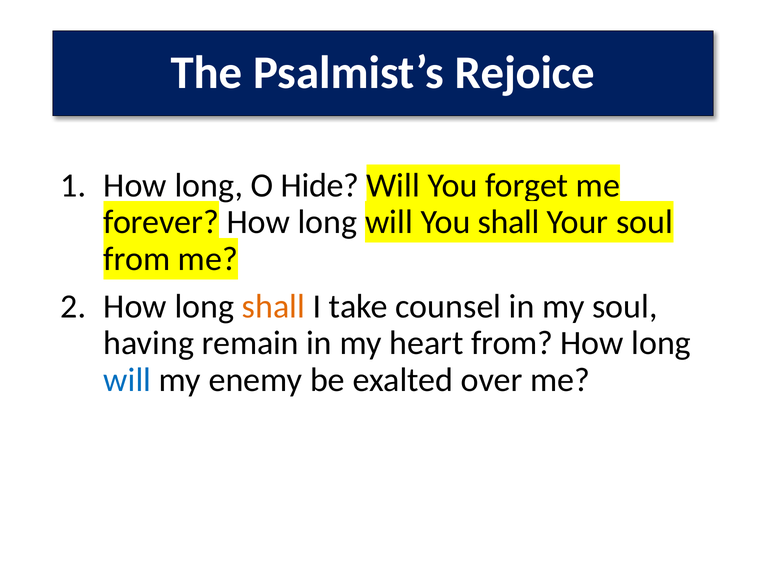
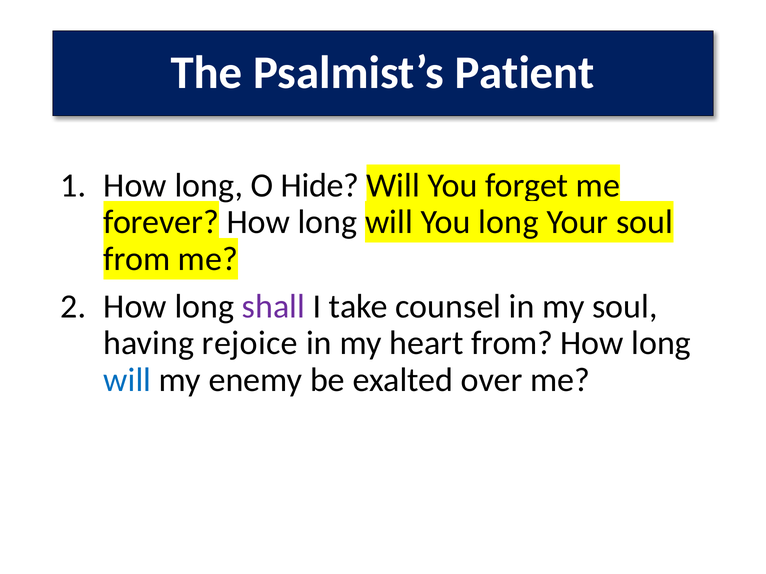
Rejoice: Rejoice -> Patient
You shall: shall -> long
shall at (273, 307) colour: orange -> purple
remain: remain -> rejoice
